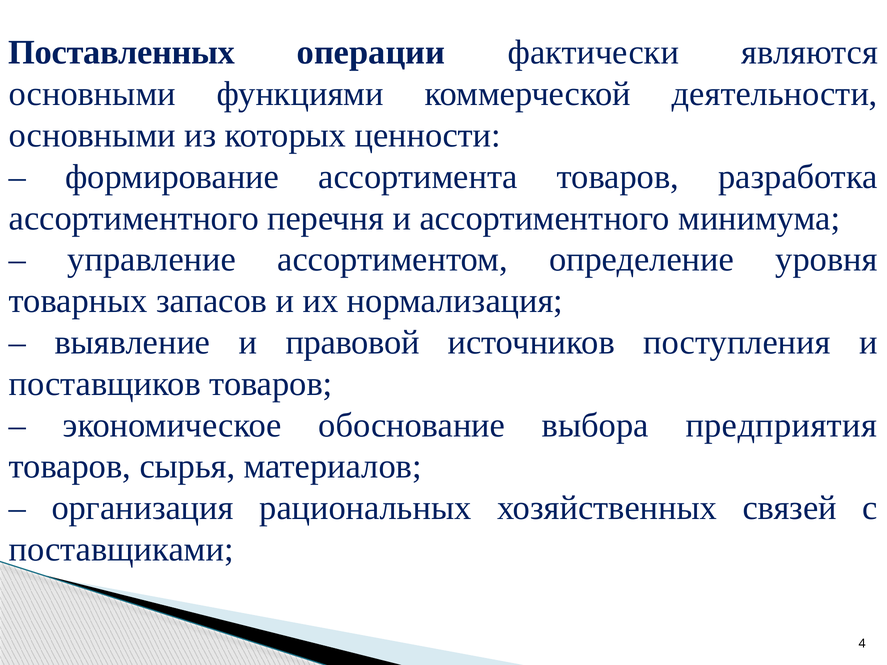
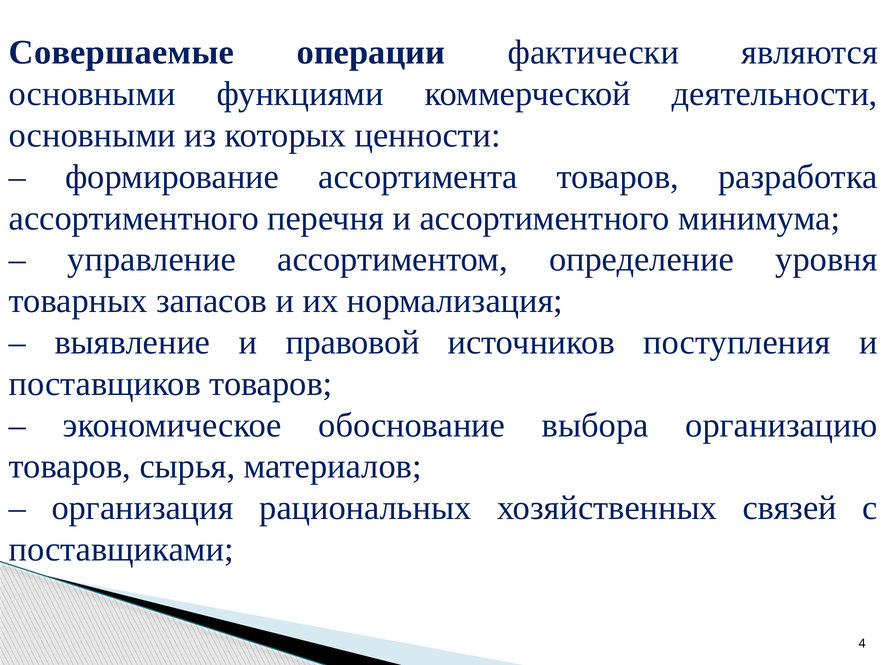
Поставленных: Поставленных -> Совершаемые
предприятия: предприятия -> организацию
